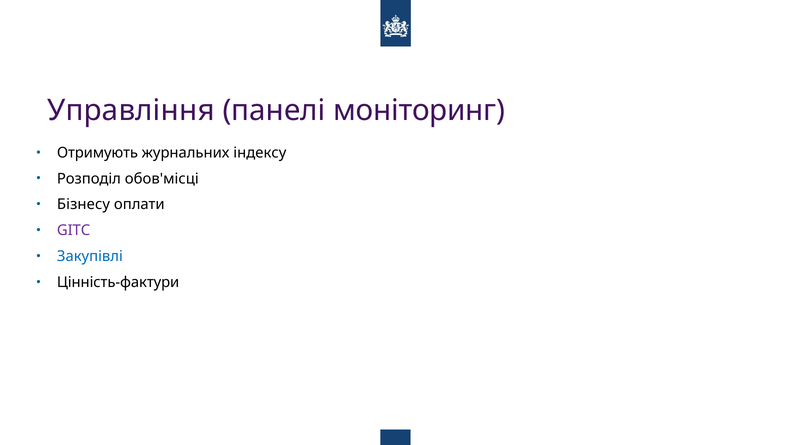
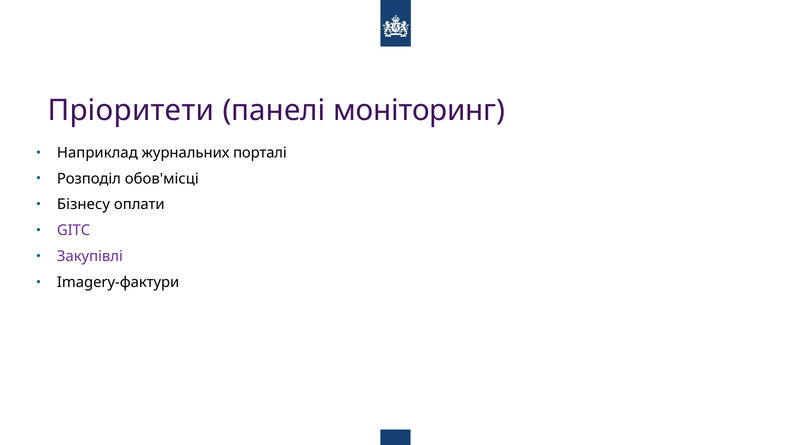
Управління: Управління -> Пріоритети
Отримують: Отримують -> Наприклад
індексу: індексу -> порталі
Закупівлі colour: blue -> purple
Цінність-фактури: Цінність-фактури -> Imagery-фактури
